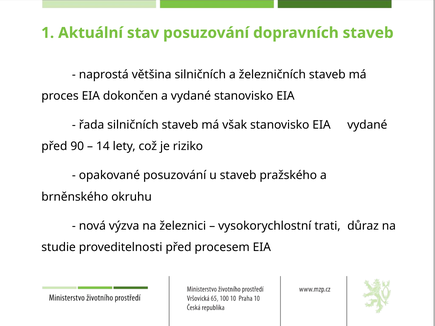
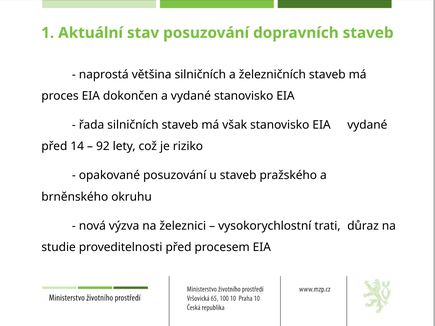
90: 90 -> 14
14: 14 -> 92
